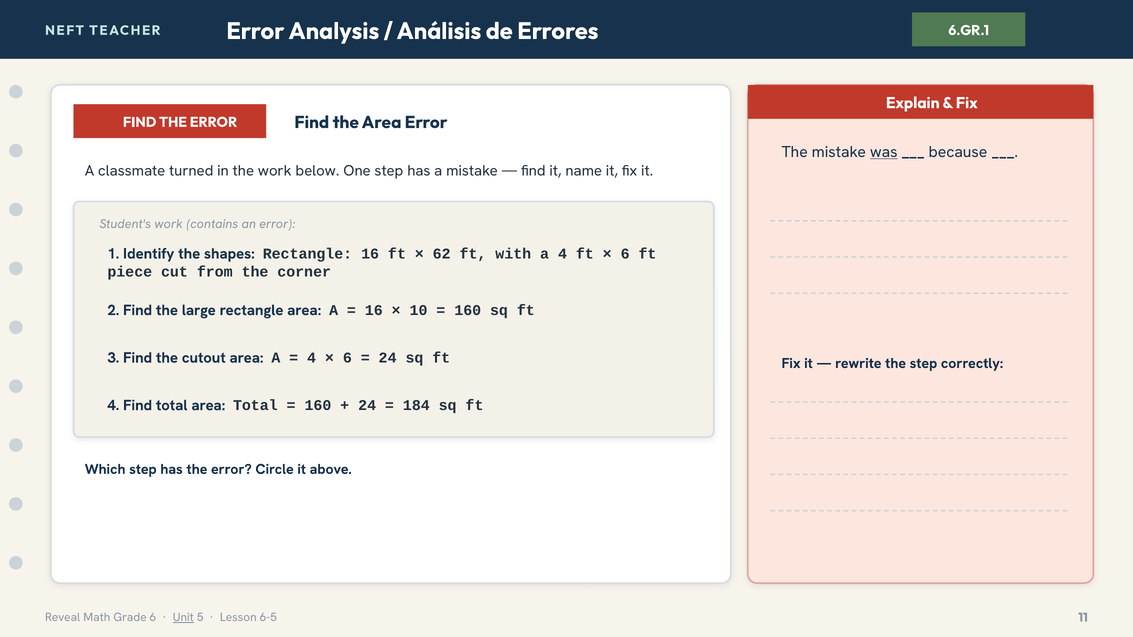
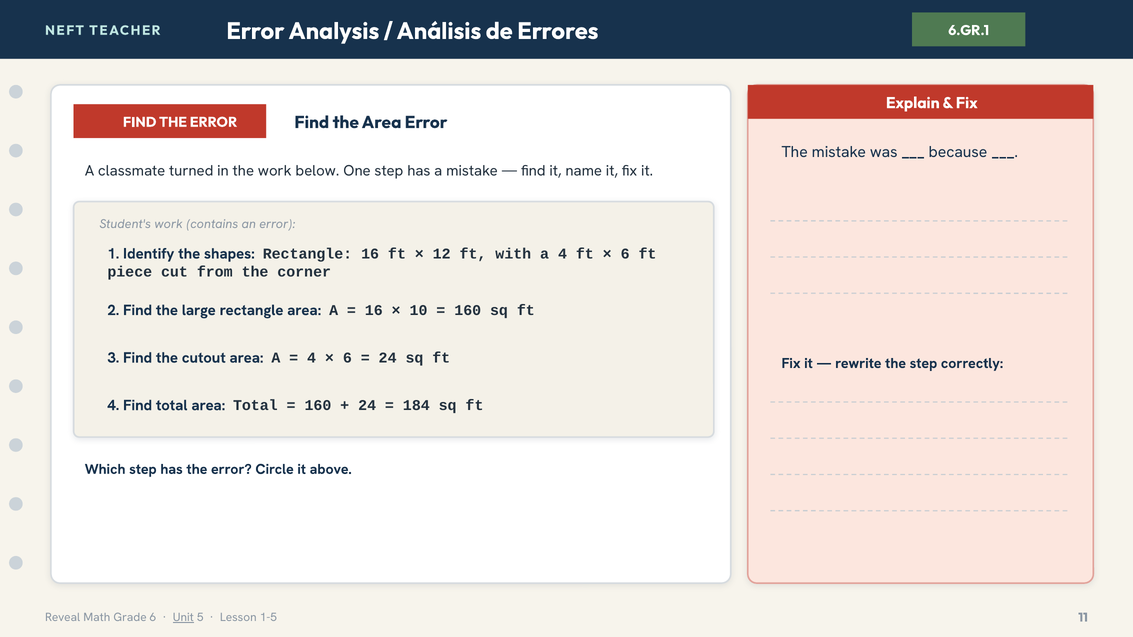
was underline: present -> none
62: 62 -> 12
6-5: 6-5 -> 1-5
